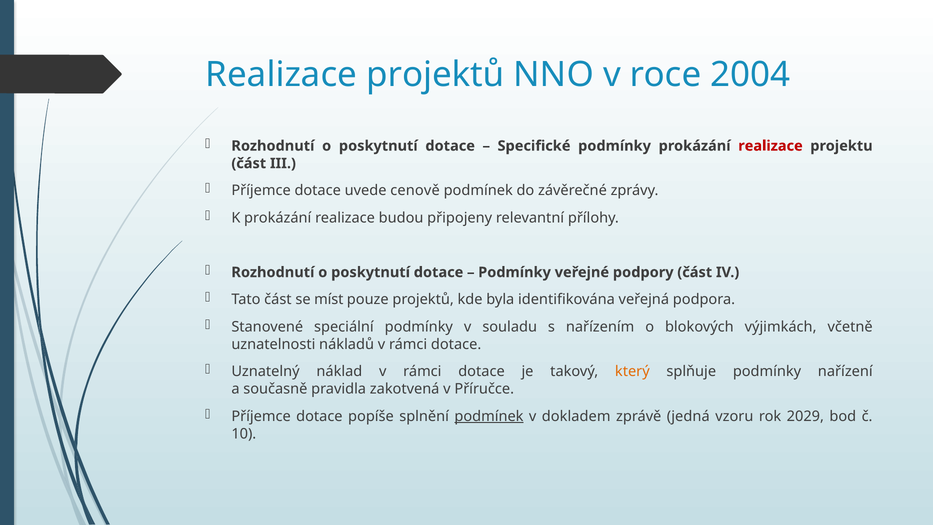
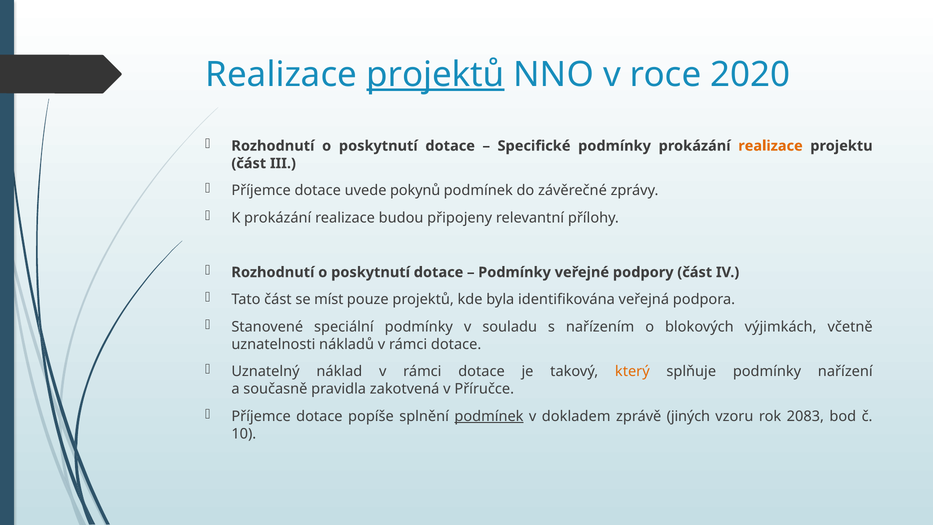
projektů at (435, 75) underline: none -> present
2004: 2004 -> 2020
realizace at (770, 146) colour: red -> orange
cenově: cenově -> pokynů
jedná: jedná -> jiných
2029: 2029 -> 2083
